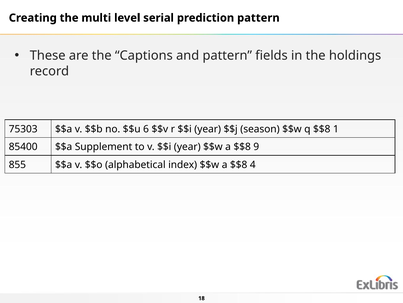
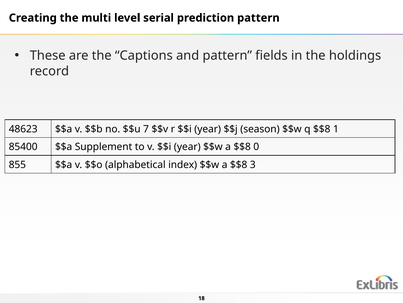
75303: 75303 -> 48623
6: 6 -> 7
9: 9 -> 0
4: 4 -> 3
